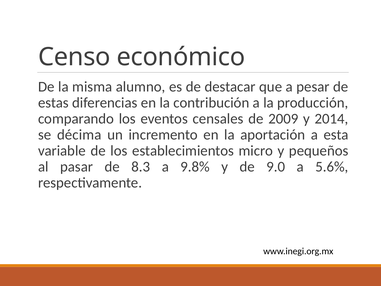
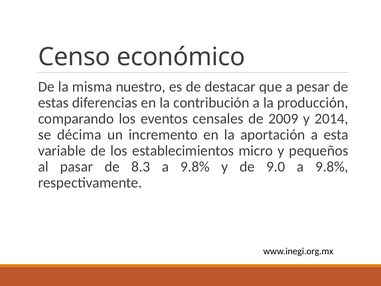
alumno: alumno -> nuestro
9.0 a 5.6%: 5.6% -> 9.8%
